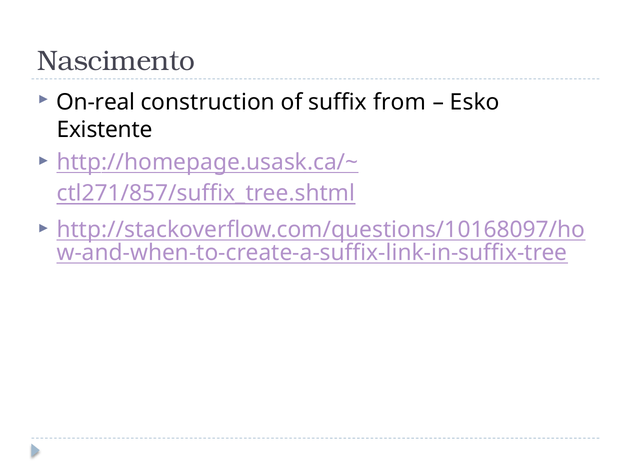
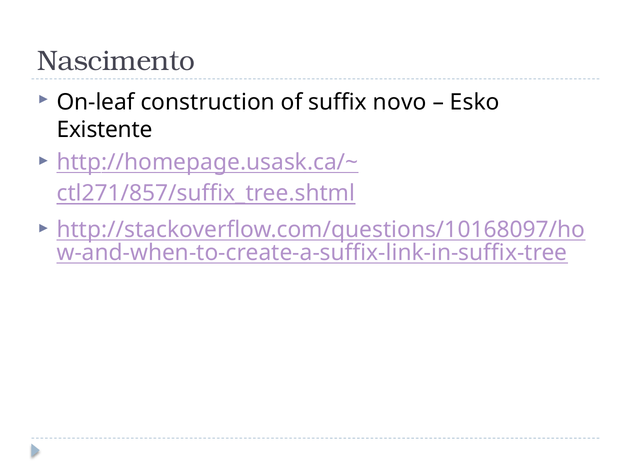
On-real: On-real -> On-leaf
from: from -> novo
